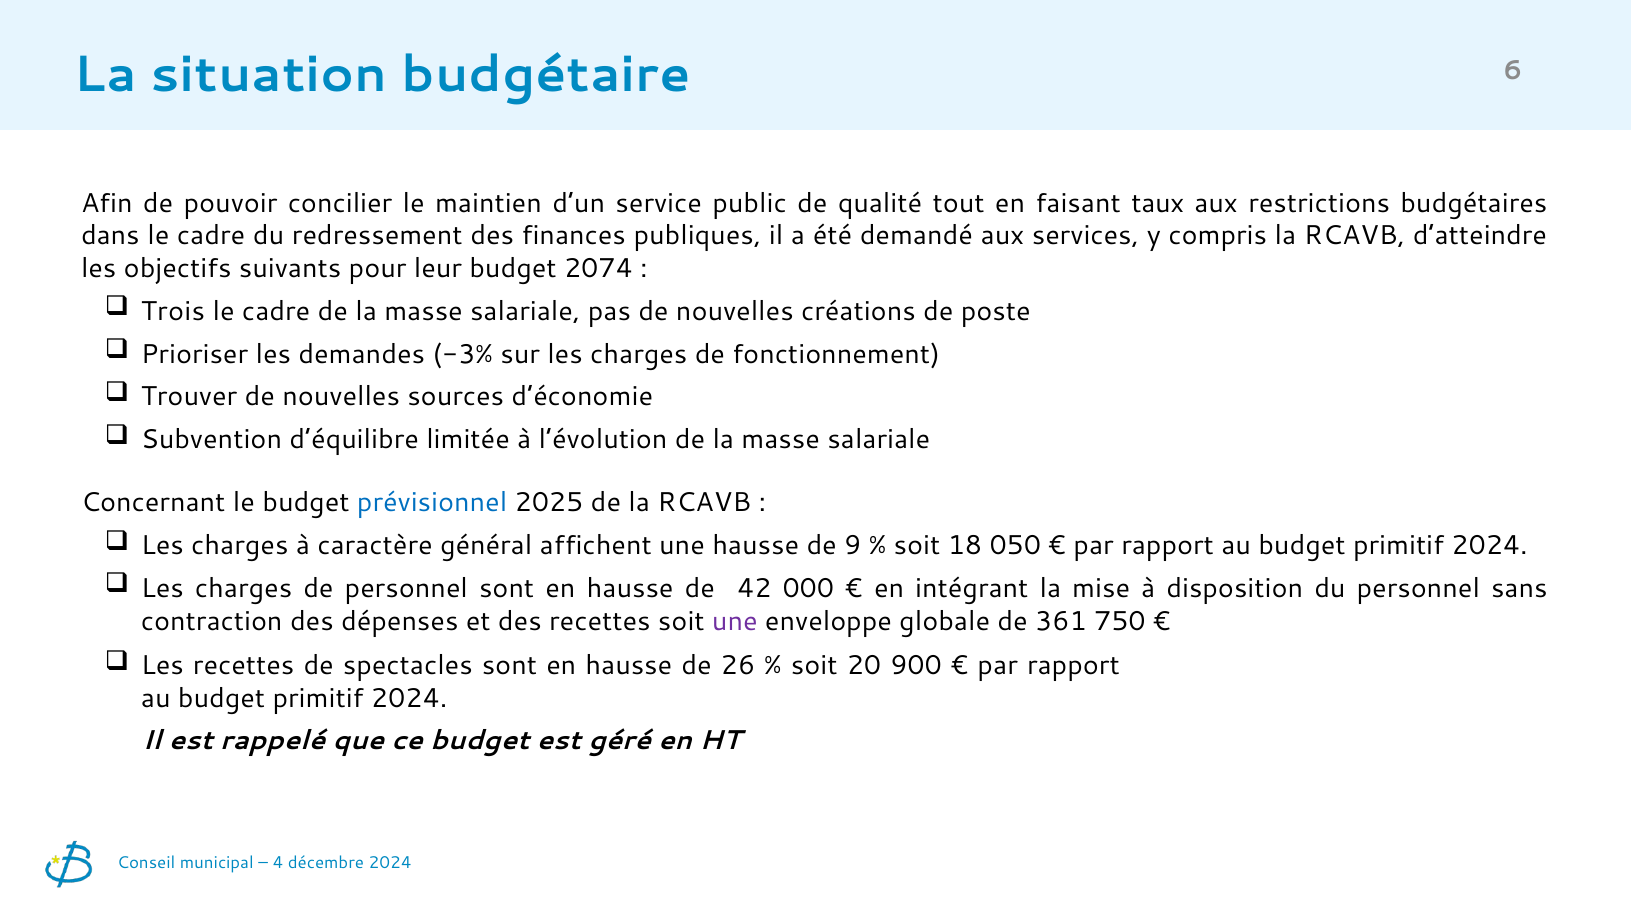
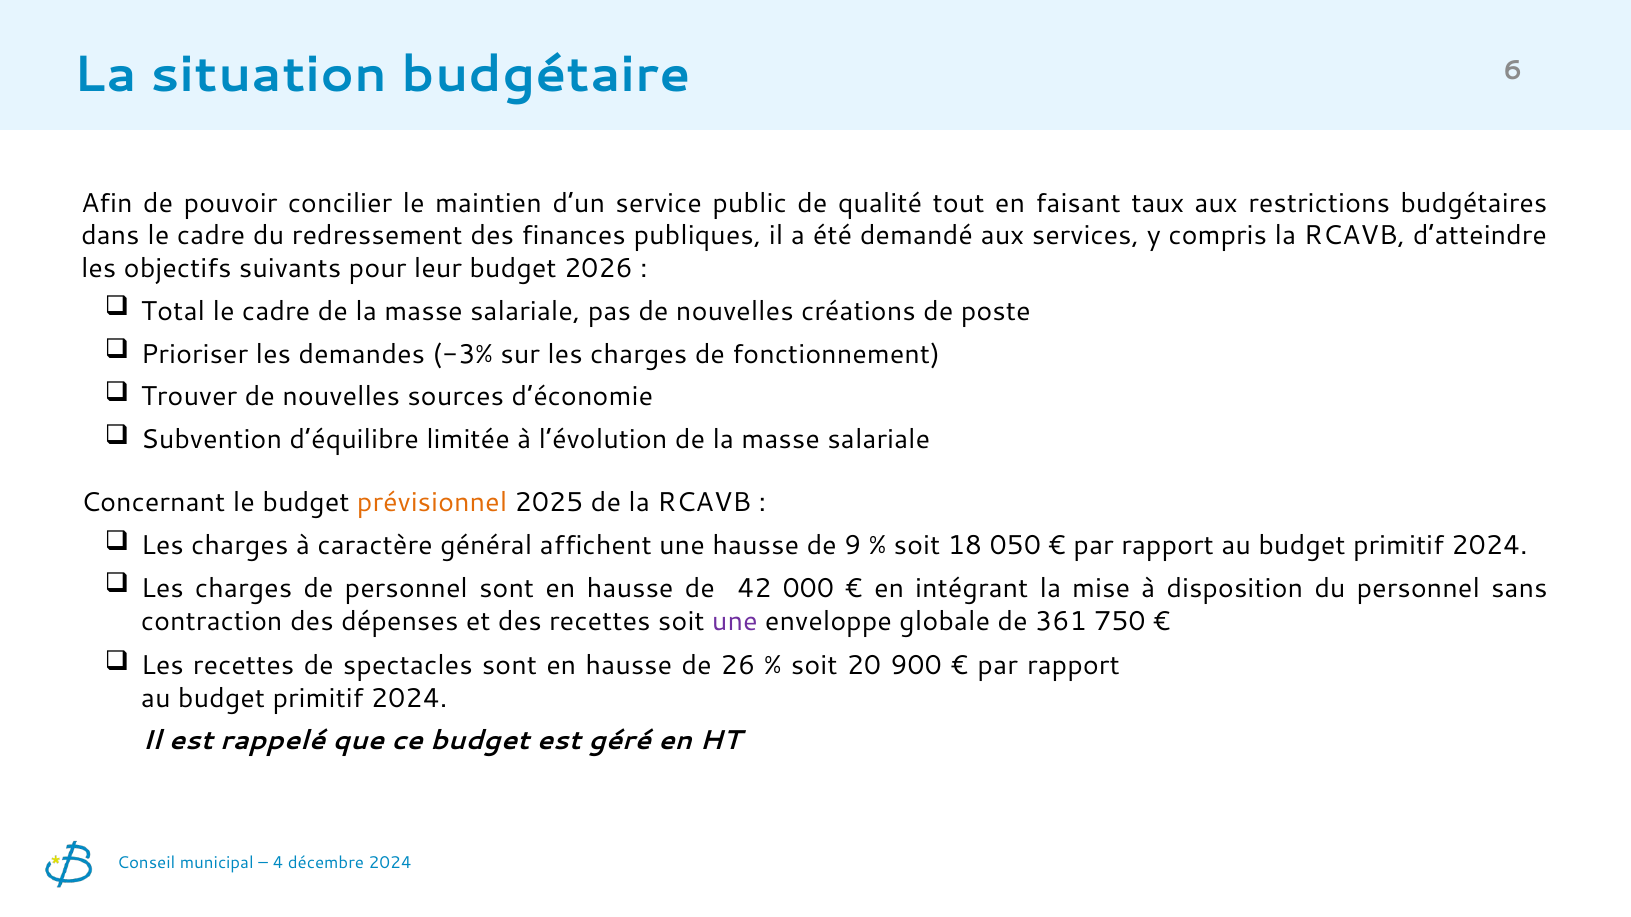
2074: 2074 -> 2026
Trois: Trois -> Total
prévisionnel colour: blue -> orange
